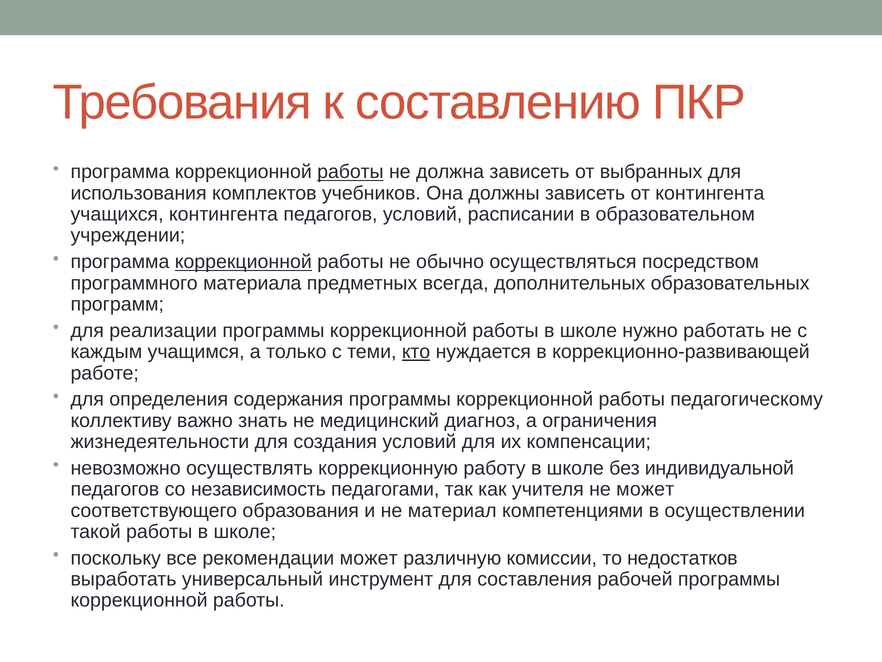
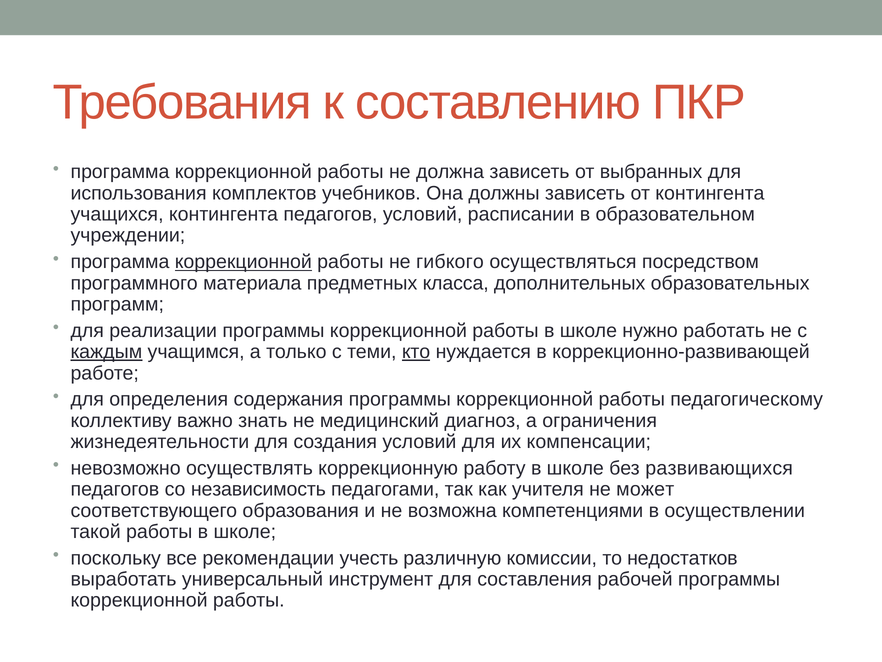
работы at (350, 172) underline: present -> none
обычно: обычно -> гибкого
всегда: всегда -> класса
каждым underline: none -> present
индивидуальной: индивидуальной -> развивающихся
материал: материал -> возможна
рекомендации может: может -> учесть
